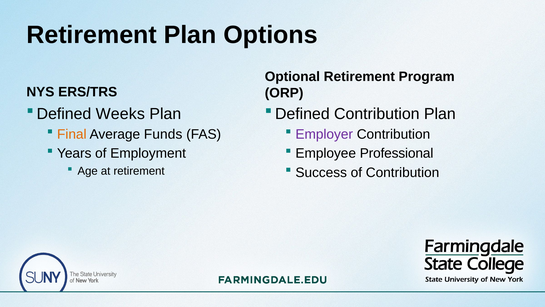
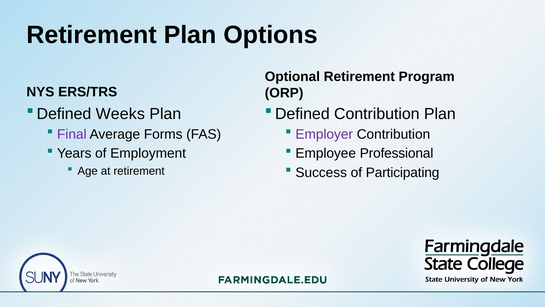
Final colour: orange -> purple
Funds: Funds -> Forms
of Contribution: Contribution -> Participating
